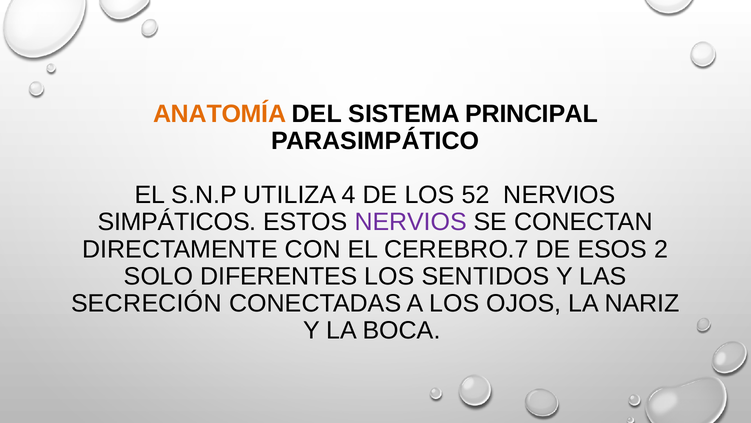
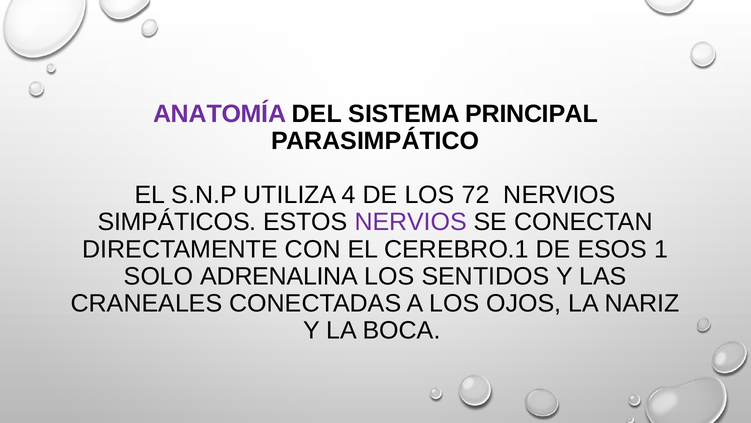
ANATOMÍA colour: orange -> purple
52: 52 -> 72
CEREBRO.7: CEREBRO.7 -> CEREBRO.1
2: 2 -> 1
DIFERENTES: DIFERENTES -> ADRENALINA
SECRECIÓN: SECRECIÓN -> CRANEALES
